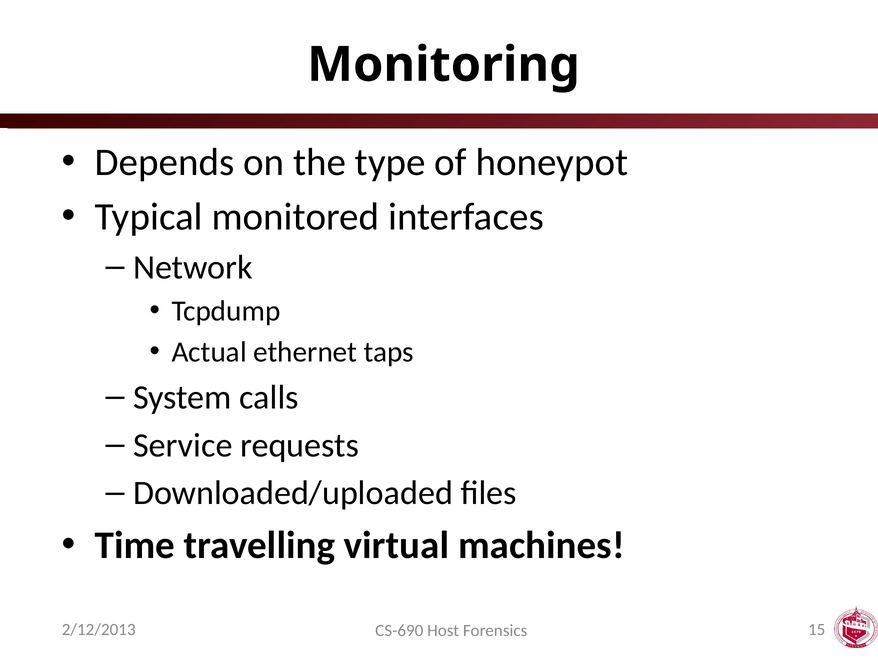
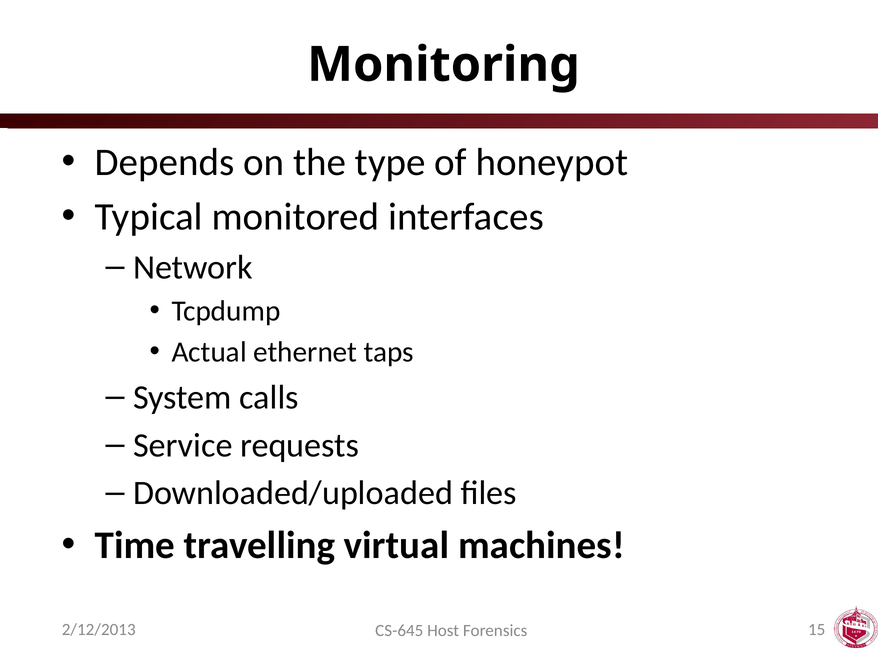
CS-690: CS-690 -> CS-645
